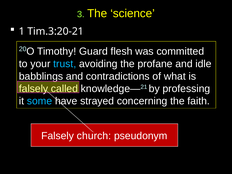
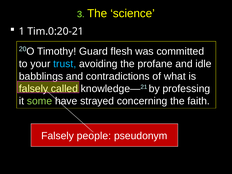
Tim.3:20-21: Tim.3:20-21 -> Tim.0:20-21
some colour: light blue -> light green
church: church -> people
